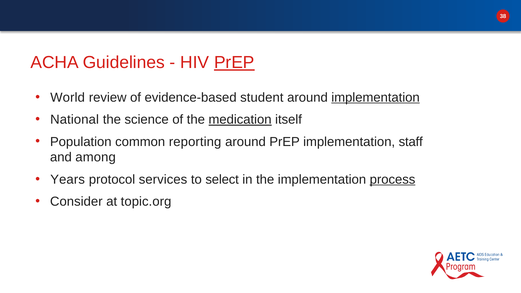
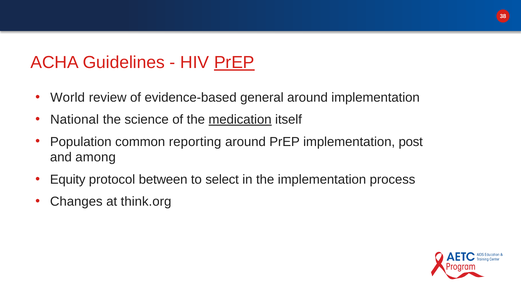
student: student -> general
implementation at (376, 98) underline: present -> none
staff: staff -> post
Years: Years -> Equity
services: services -> between
process underline: present -> none
Consider: Consider -> Changes
topic.org: topic.org -> think.org
